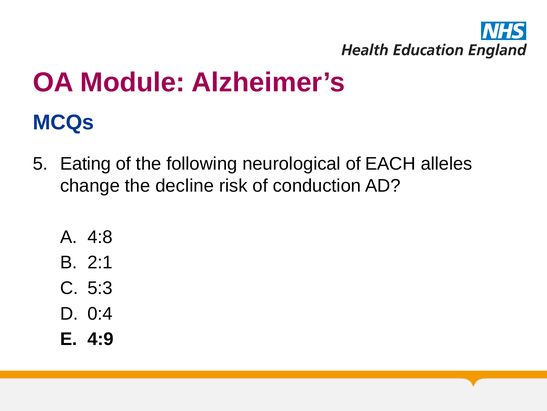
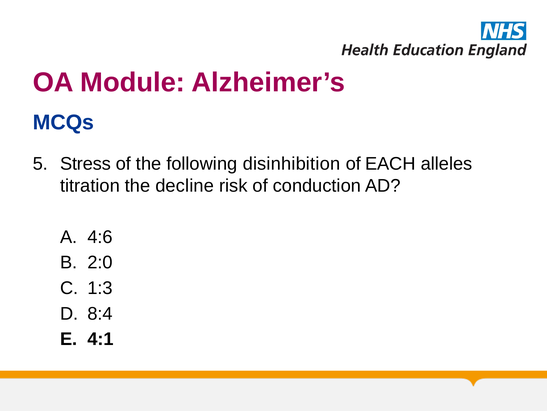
Eating: Eating -> Stress
neurological: neurological -> disinhibition
change: change -> titration
4:8: 4:8 -> 4:6
2:1: 2:1 -> 2:0
5:3: 5:3 -> 1:3
0:4: 0:4 -> 8:4
4:9: 4:9 -> 4:1
